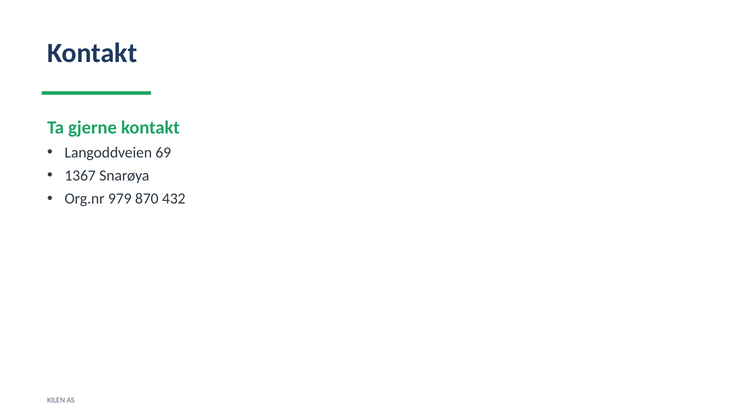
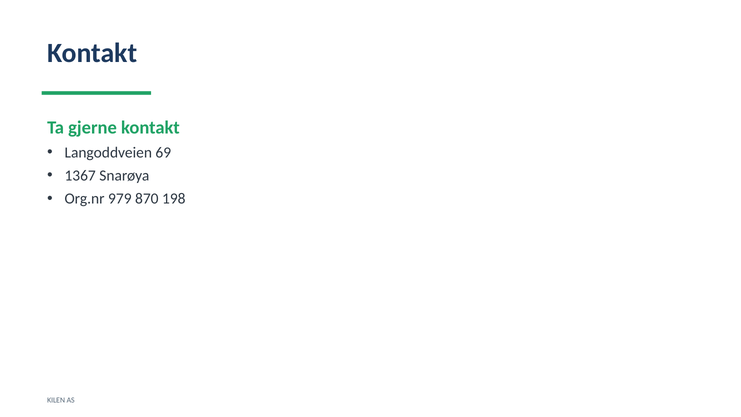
432: 432 -> 198
